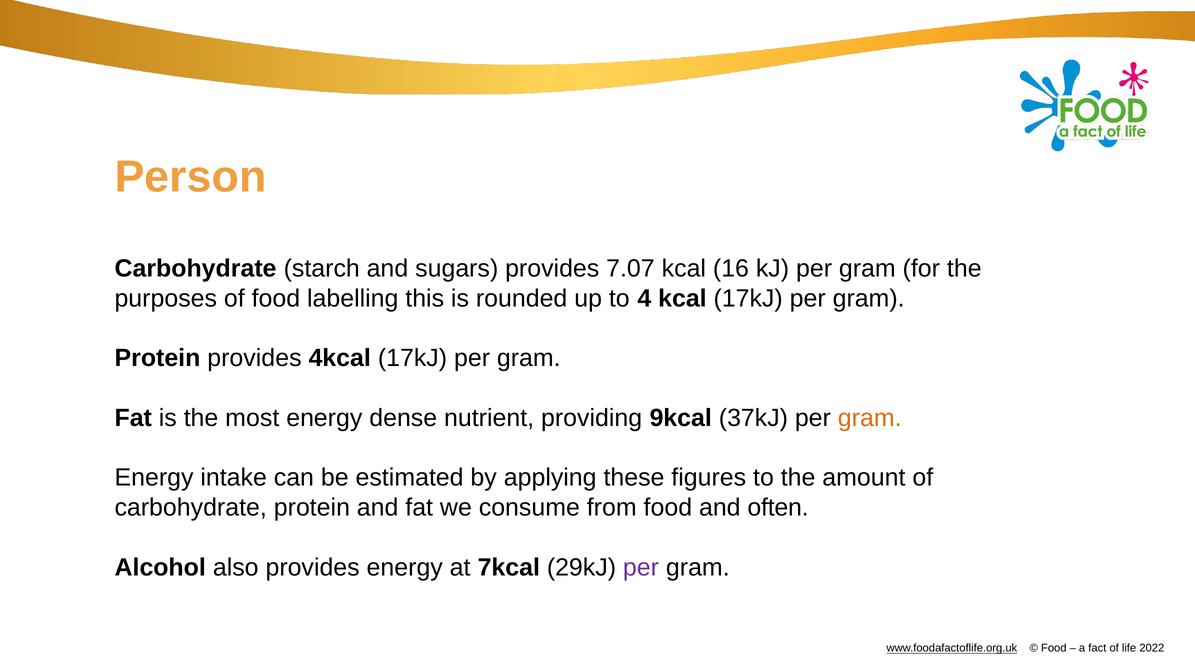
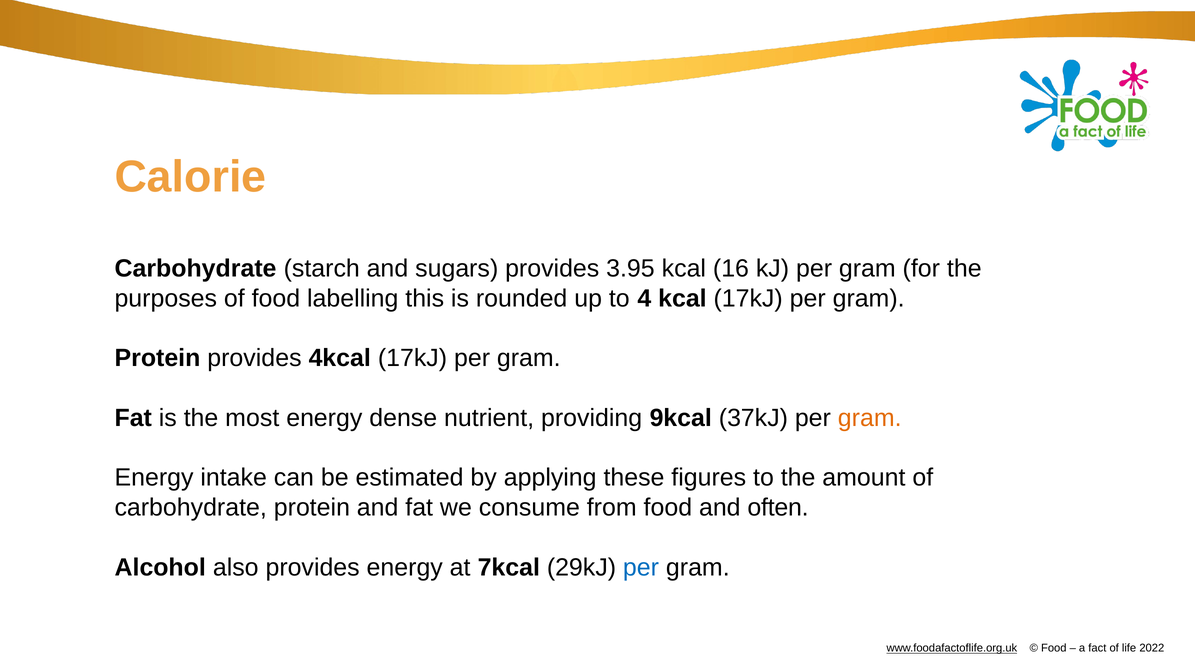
Person: Person -> Calorie
7.07: 7.07 -> 3.95
per at (641, 568) colour: purple -> blue
